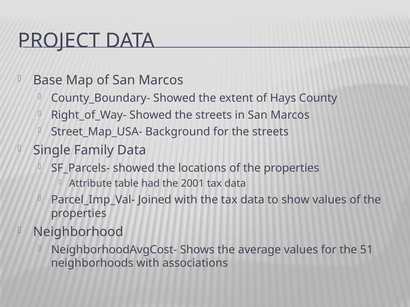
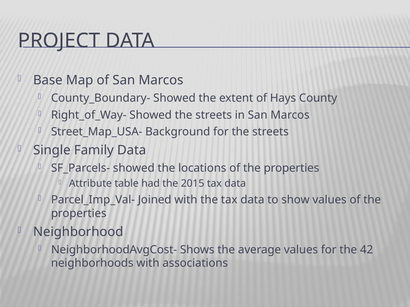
2001: 2001 -> 2015
51: 51 -> 42
